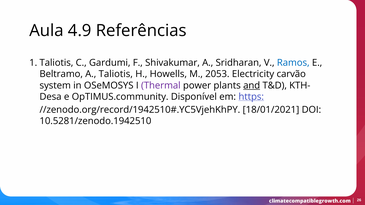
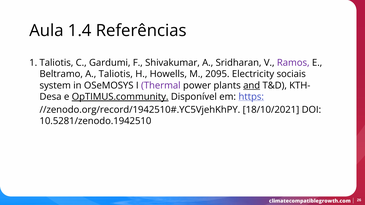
4.9: 4.9 -> 1.4
Ramos colour: blue -> purple
2053: 2053 -> 2095
carvão: carvão -> sociais
OpTIMUS.community underline: none -> present
18/01/2021: 18/01/2021 -> 18/10/2021
